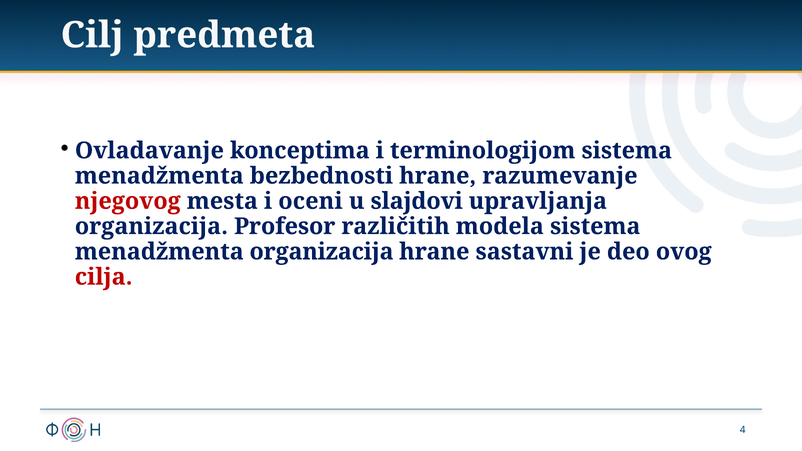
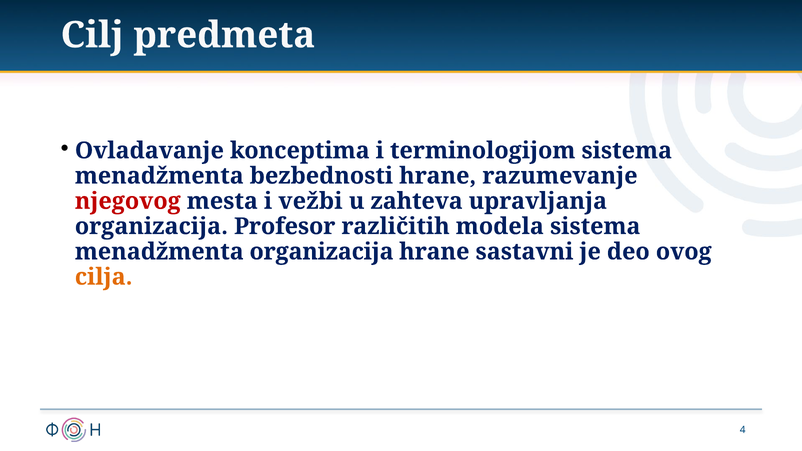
oceni: oceni -> vežbi
slajdovi: slajdovi -> zahteva
cilja colour: red -> orange
